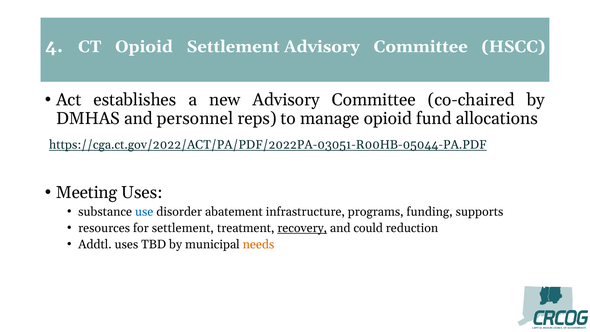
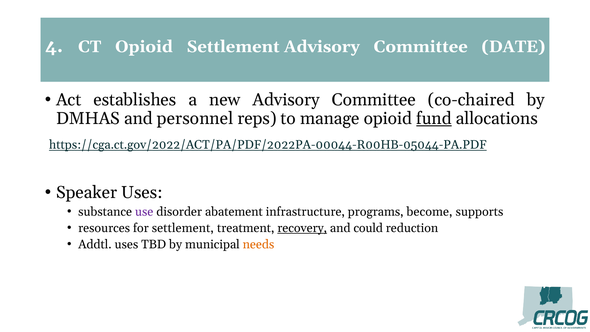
HSCC: HSCC -> DATE
fund underline: none -> present
https://cga.ct.gov/2022/ACT/PA/PDF/2022PA-03051-R00HB-05044-PA.PDF: https://cga.ct.gov/2022/ACT/PA/PDF/2022PA-03051-R00HB-05044-PA.PDF -> https://cga.ct.gov/2022/ACT/PA/PDF/2022PA-00044-R00HB-05044-PA.PDF
Meeting: Meeting -> Speaker
use colour: blue -> purple
funding: funding -> become
